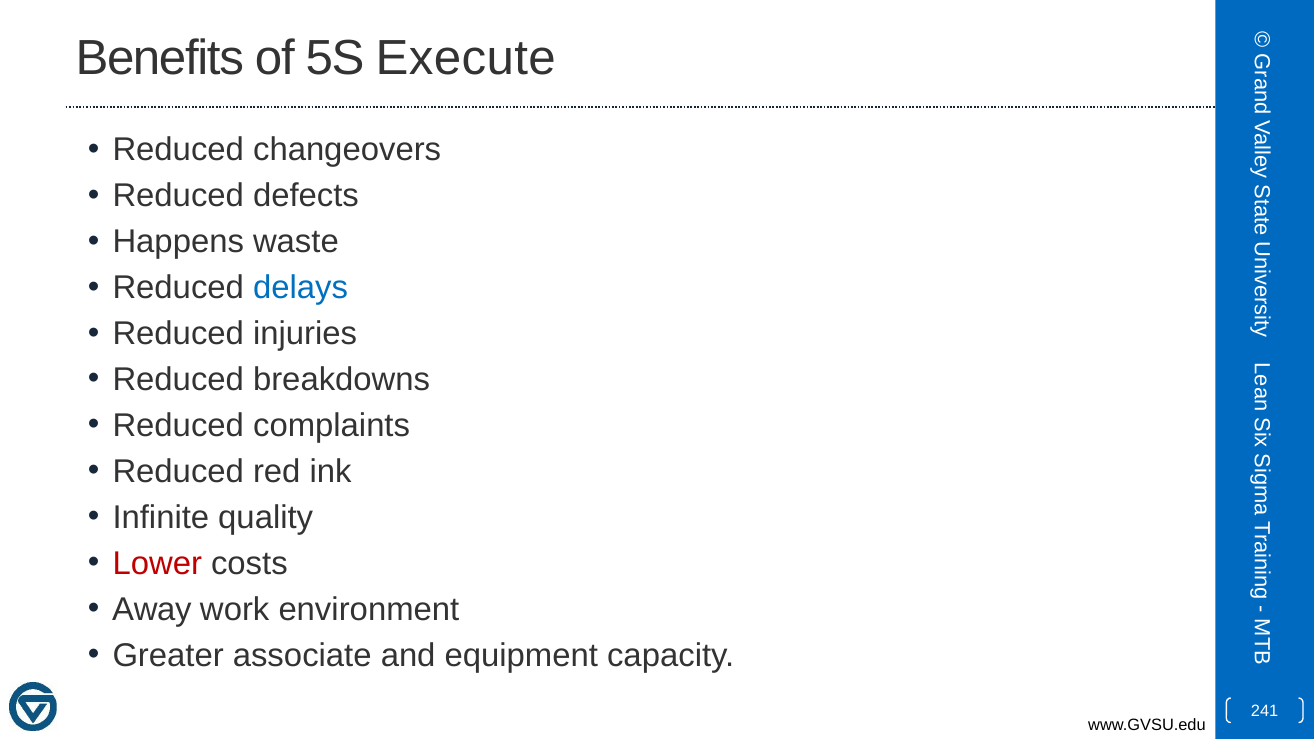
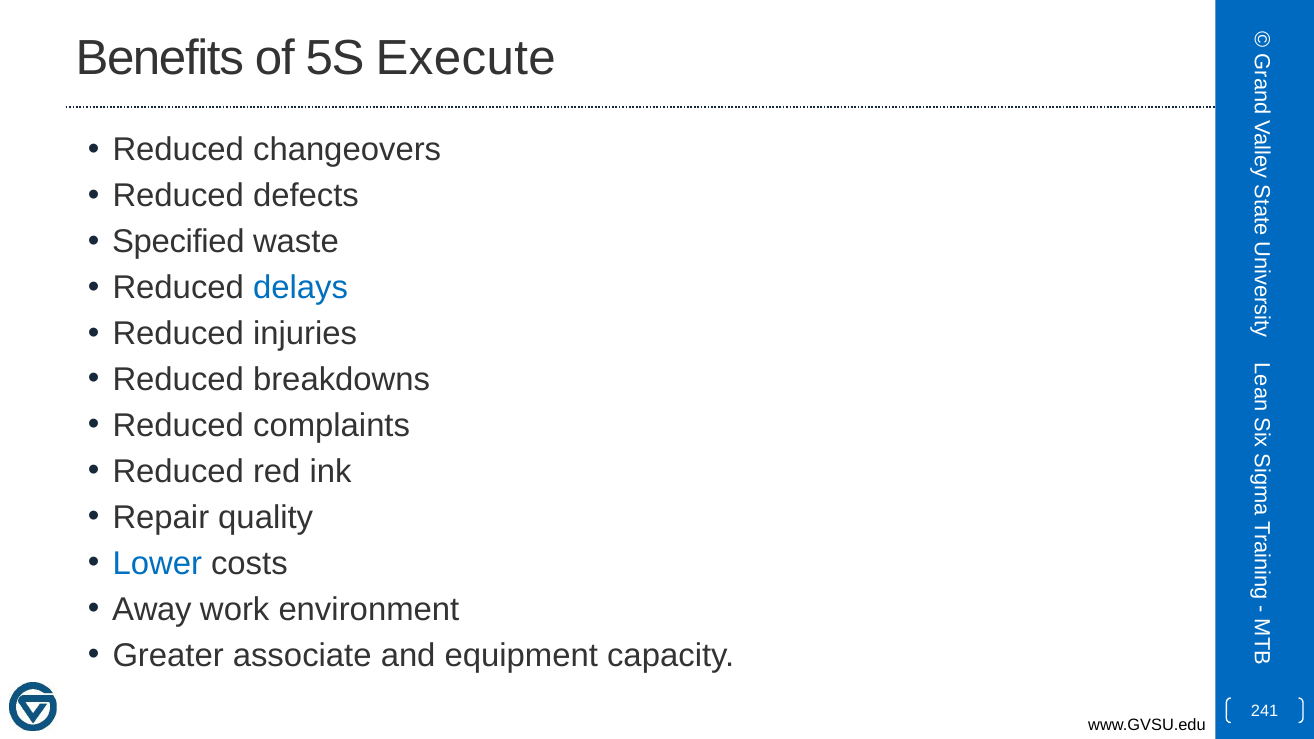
Happens: Happens -> Specified
Infinite: Infinite -> Repair
Lower colour: red -> blue
